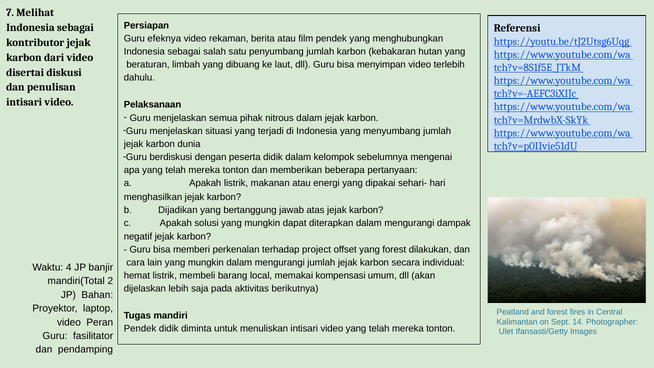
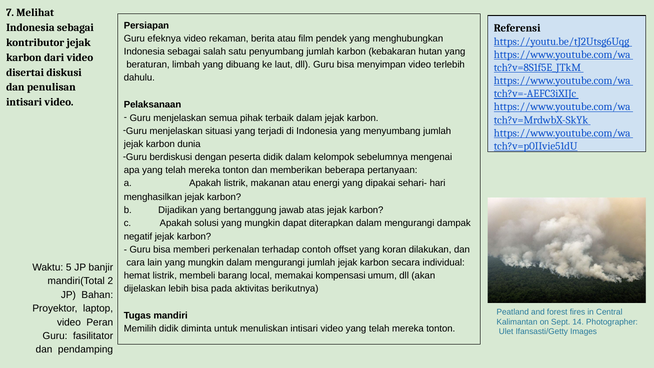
nitrous: nitrous -> terbaik
project: project -> contoh
yang forest: forest -> koran
4: 4 -> 5
lebih saja: saja -> bisa
Pendek at (140, 328): Pendek -> Memilih
